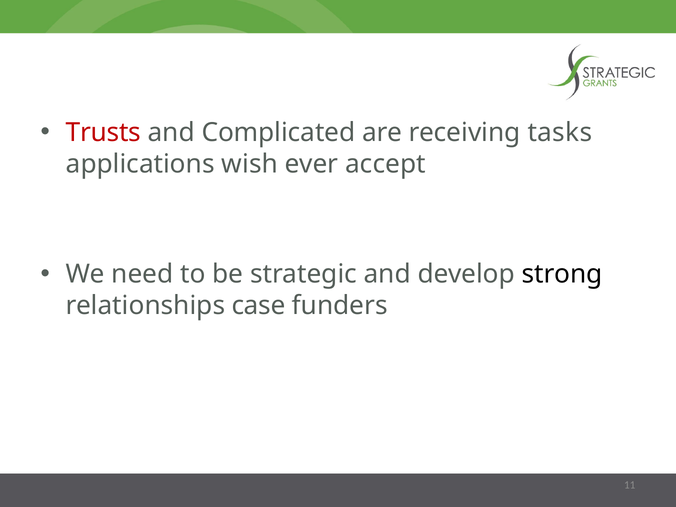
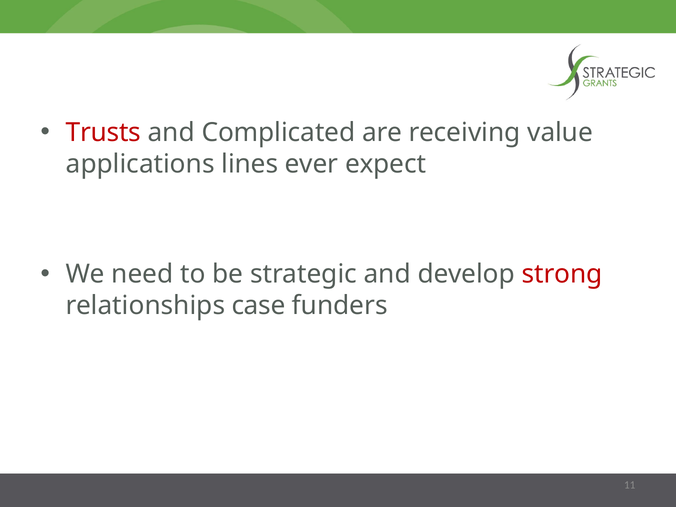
tasks: tasks -> value
wish: wish -> lines
accept: accept -> expect
strong colour: black -> red
